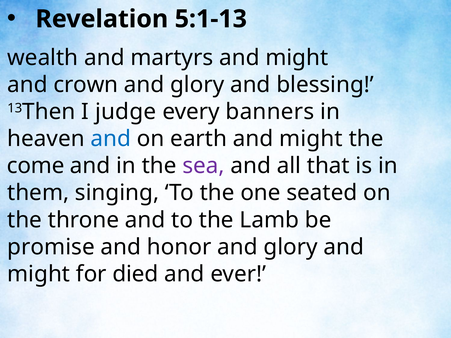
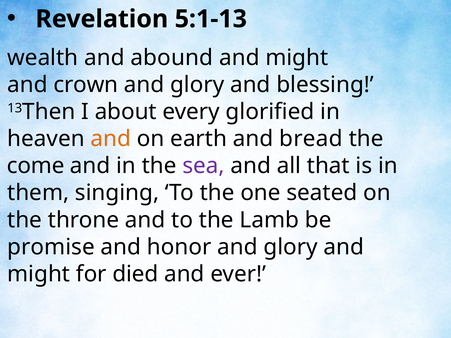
martyrs: martyrs -> abound
judge: judge -> about
banners: banners -> glorified
and at (111, 139) colour: blue -> orange
earth and might: might -> bread
